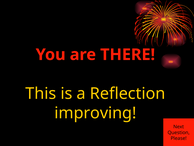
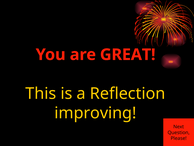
THERE: THERE -> GREAT
